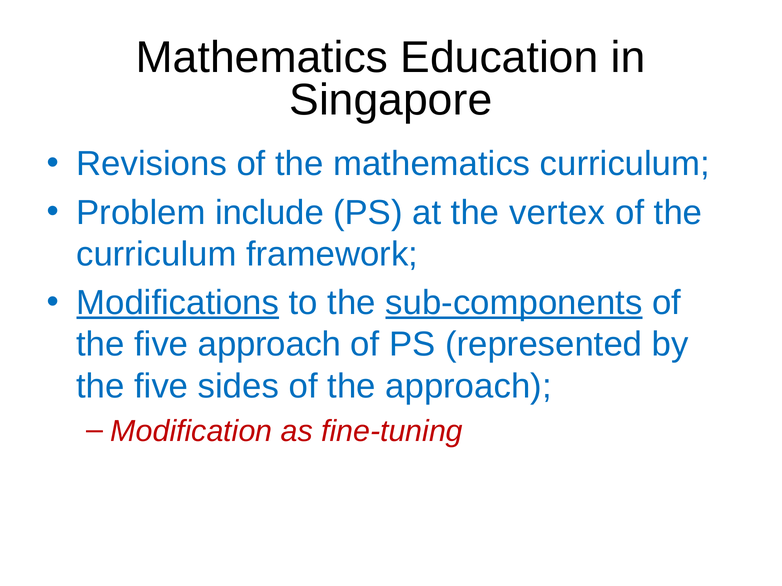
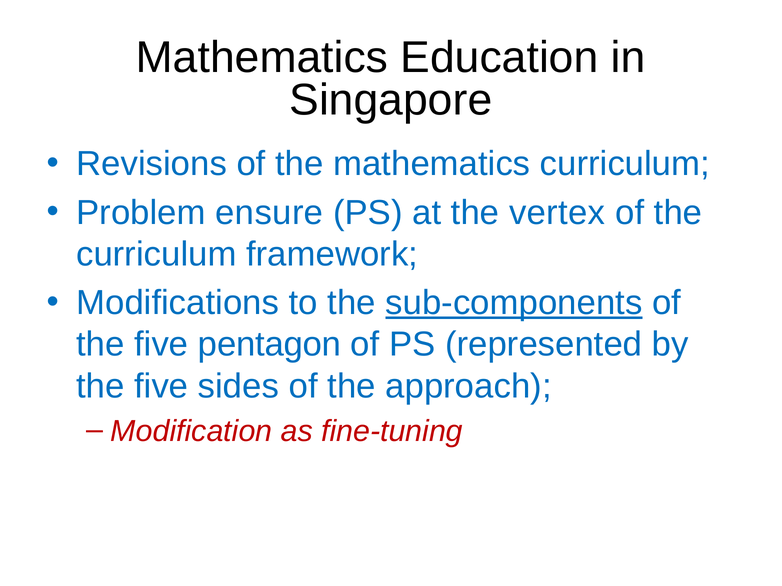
include: include -> ensure
Modifications underline: present -> none
five approach: approach -> pentagon
